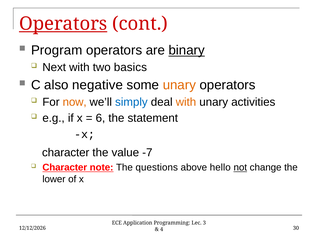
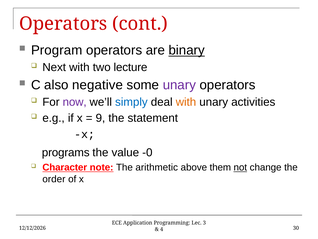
Operators at (63, 24) underline: present -> none
basics: basics -> lecture
unary at (179, 85) colour: orange -> purple
now colour: orange -> purple
6: 6 -> 9
character at (66, 152): character -> programs
-7: -7 -> -0
questions: questions -> arithmetic
hello: hello -> them
lower: lower -> order
